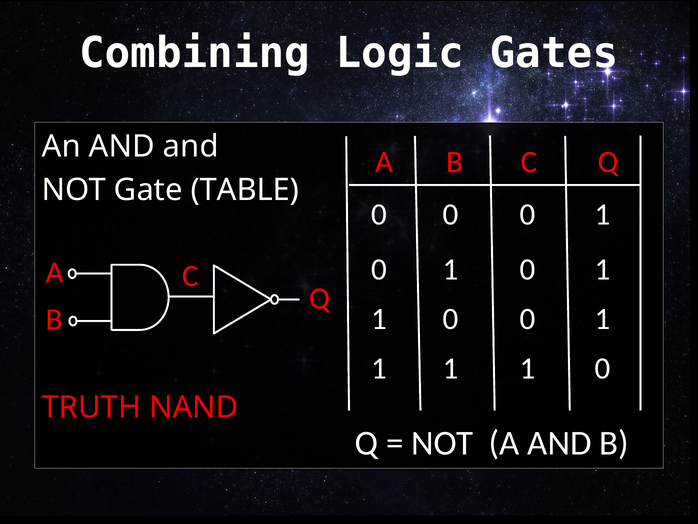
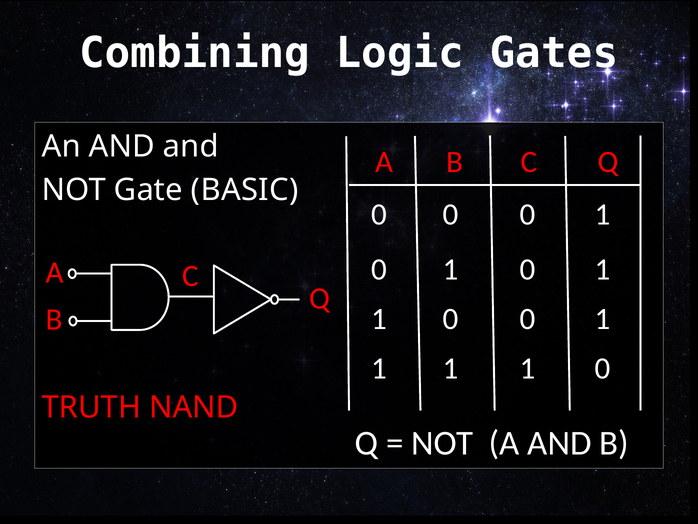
TABLE: TABLE -> BASIC
